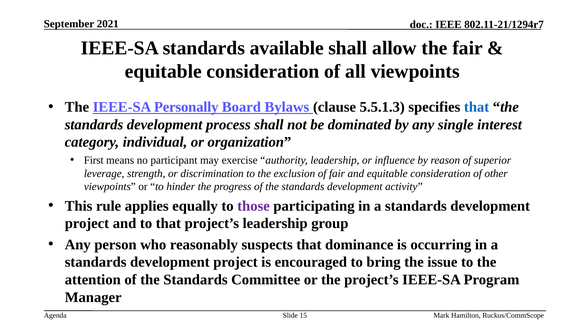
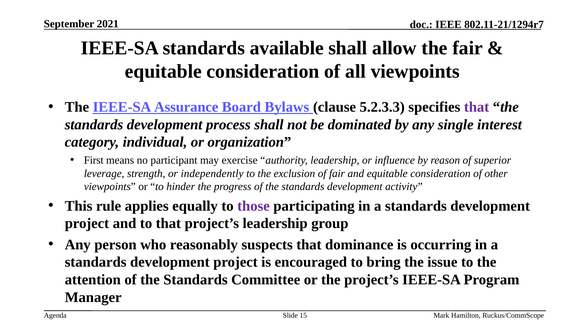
Personally: Personally -> Assurance
5.5.1.3: 5.5.1.3 -> 5.2.3.3
that at (477, 107) colour: blue -> purple
discrimination: discrimination -> independently
